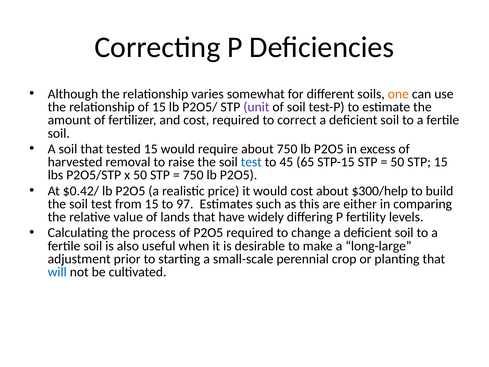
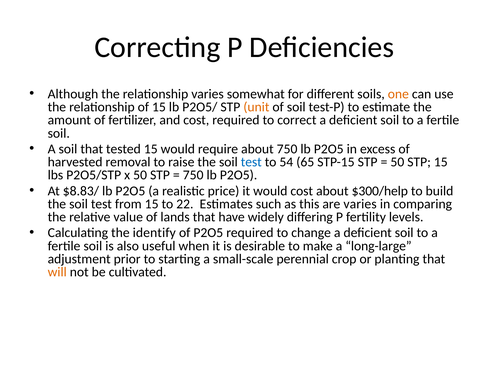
unit colour: purple -> orange
45: 45 -> 54
$0.42/: $0.42/ -> $8.83/
97: 97 -> 22
are either: either -> varies
process: process -> identify
will colour: blue -> orange
